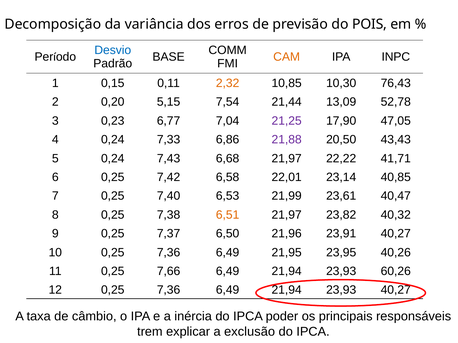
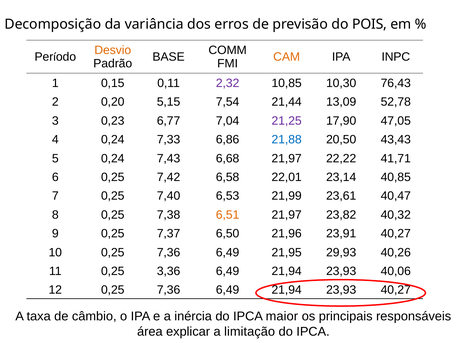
Desvio colour: blue -> orange
2,32 colour: orange -> purple
21,88 colour: purple -> blue
23,95: 23,95 -> 29,93
7,66: 7,66 -> 3,36
60,26: 60,26 -> 40,06
poder: poder -> maior
trem: trem -> área
exclusão: exclusão -> limitação
